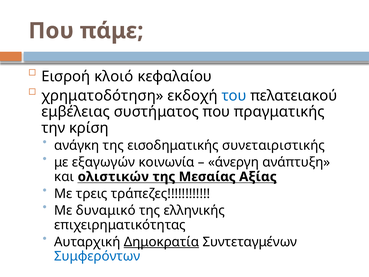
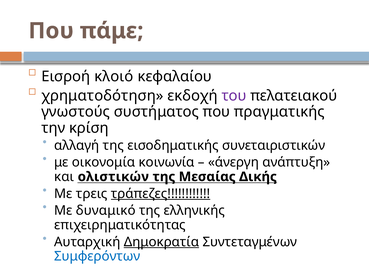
του colour: blue -> purple
εμβέλειας: εμβέλειας -> γνωστούς
ανάγκη: ανάγκη -> αλλαγή
συνεταιριστικής: συνεταιριστικής -> συνεταιριστικών
εξαγωγών: εξαγωγών -> οικονομία
Αξίας: Αξίας -> Δικής
τράπεζες underline: none -> present
